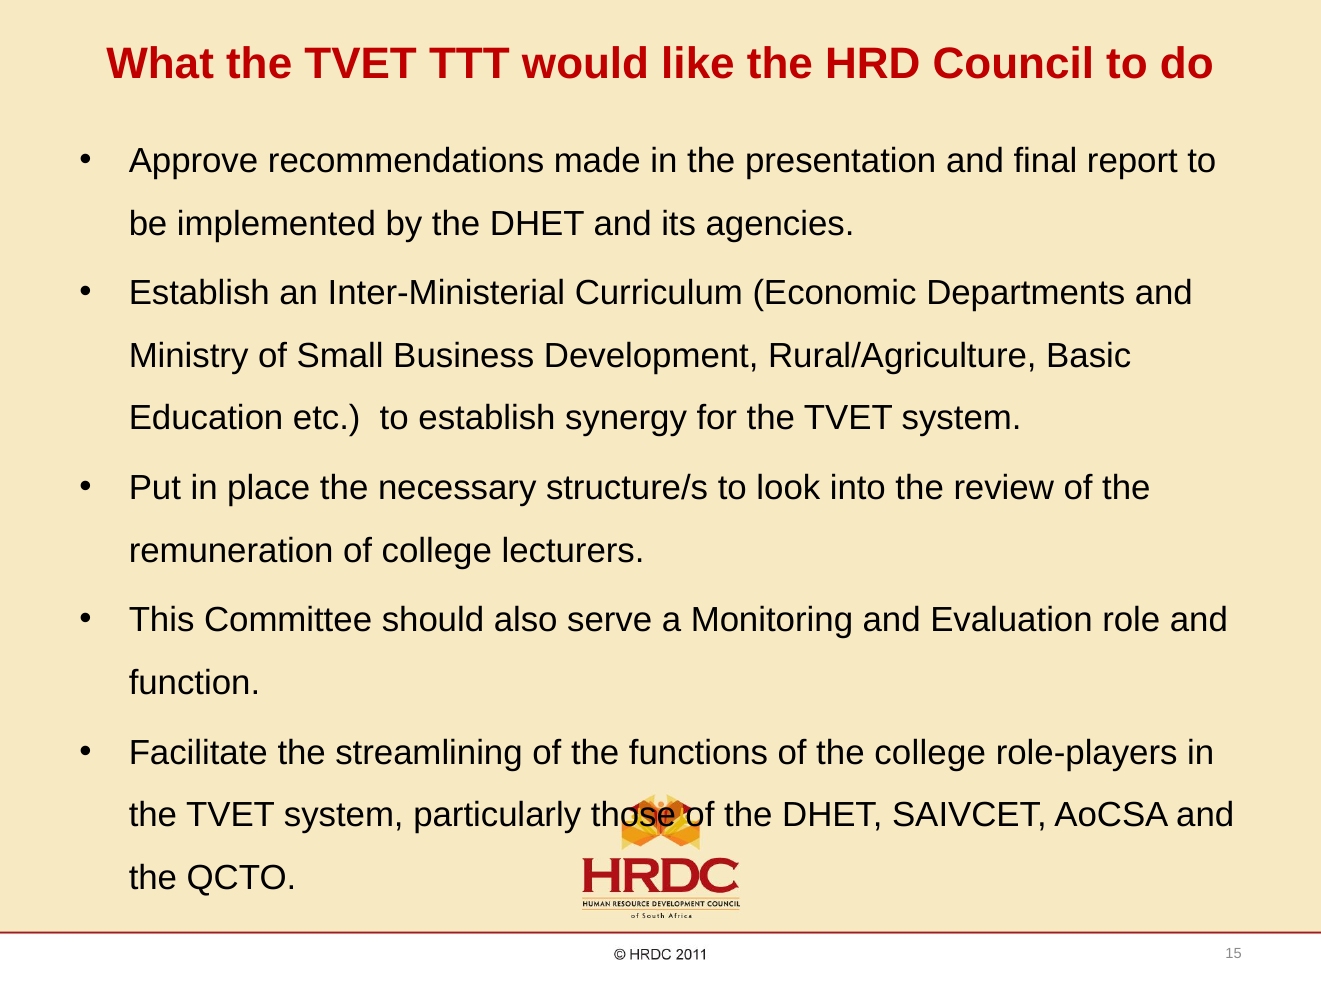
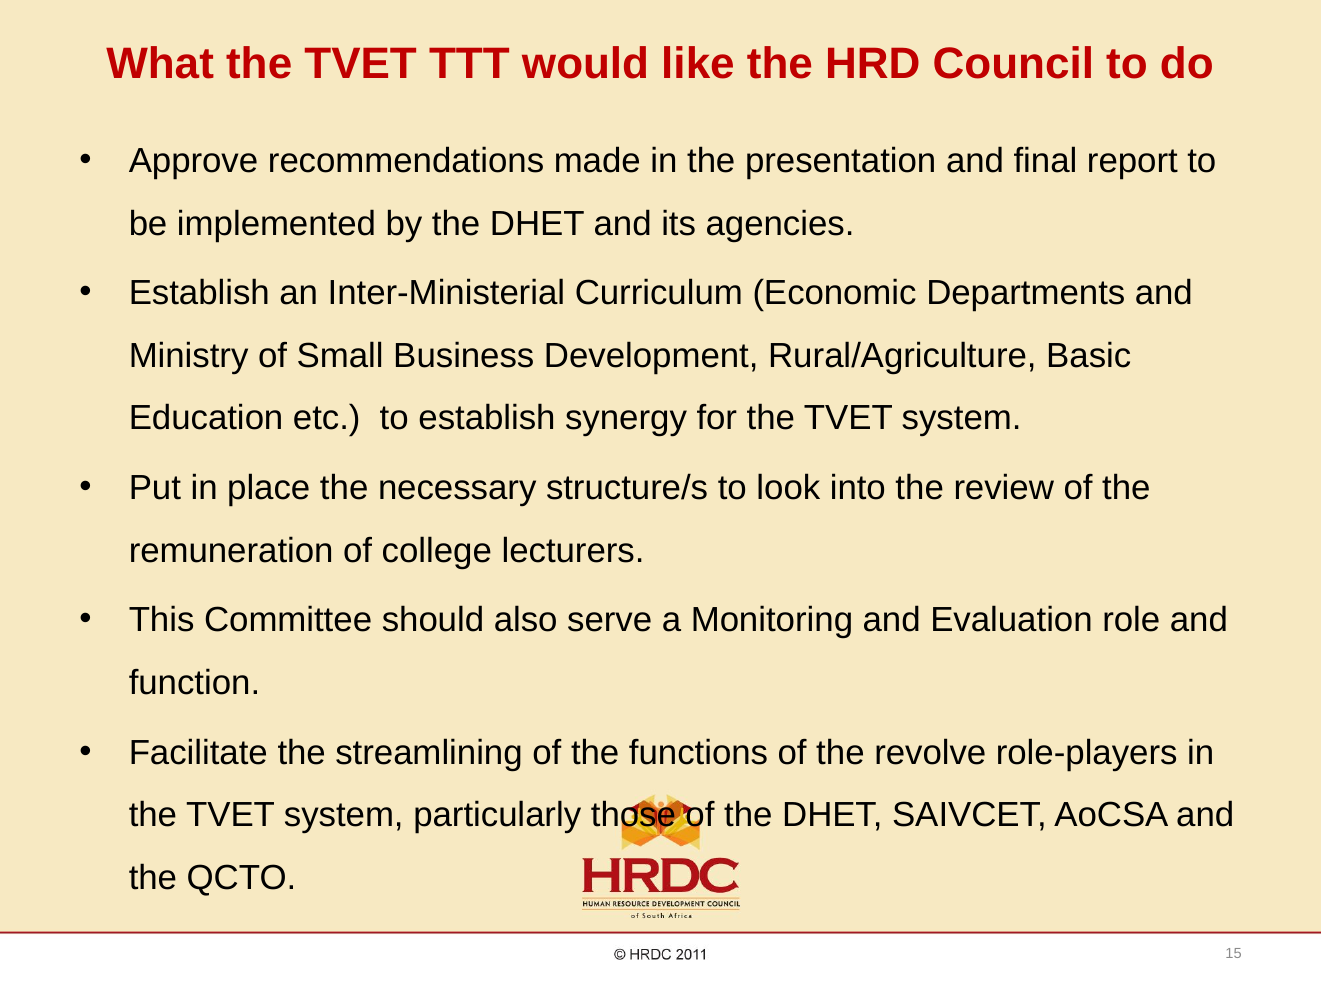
the college: college -> revolve
